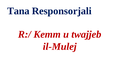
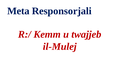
Tana: Tana -> Meta
